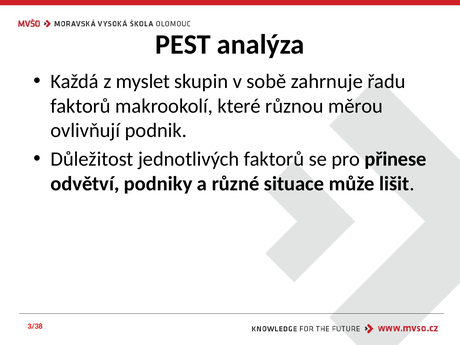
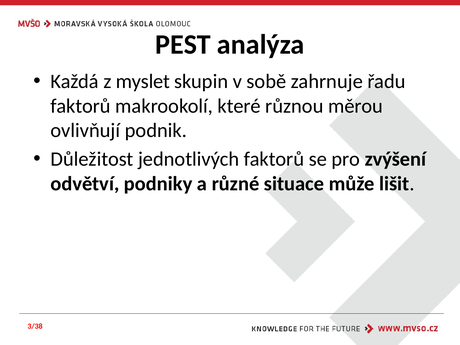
přinese: přinese -> zvýšení
